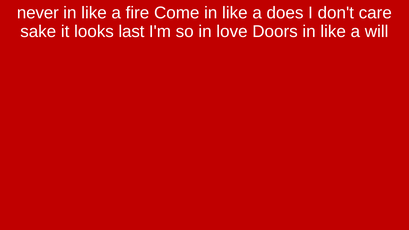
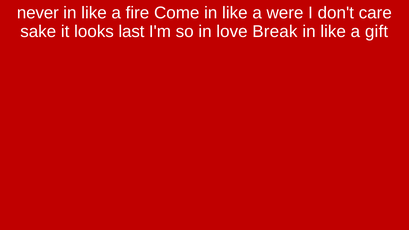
does: does -> were
Doors: Doors -> Break
will: will -> gift
